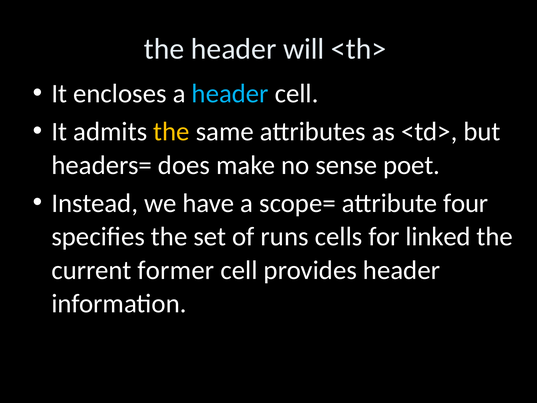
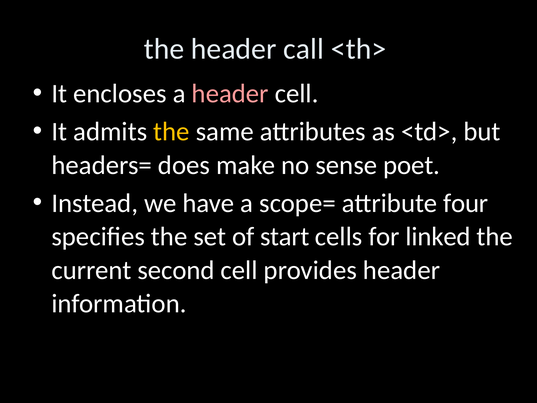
will: will -> call
header at (230, 94) colour: light blue -> pink
runs: runs -> start
former: former -> second
